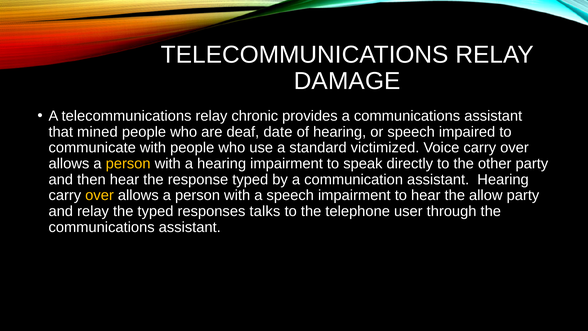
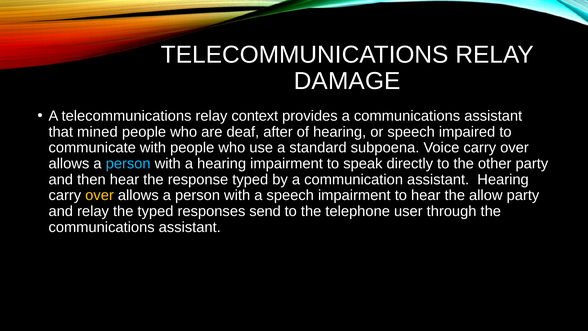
chronic: chronic -> context
date: date -> after
victimized: victimized -> subpoena
person at (128, 164) colour: yellow -> light blue
talks: talks -> send
